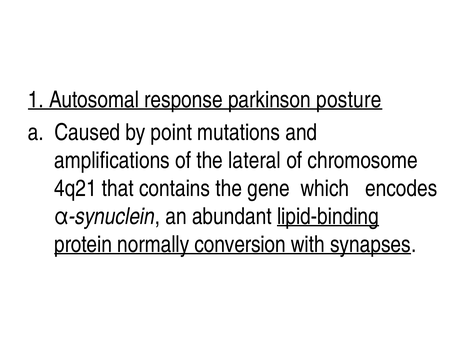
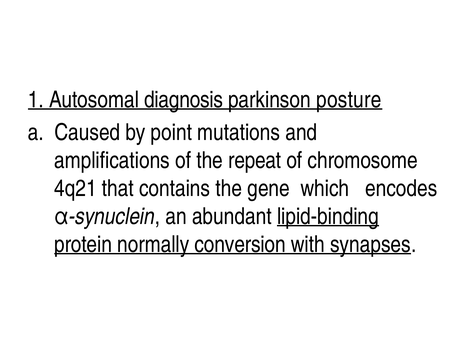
response: response -> diagnosis
lateral: lateral -> repeat
